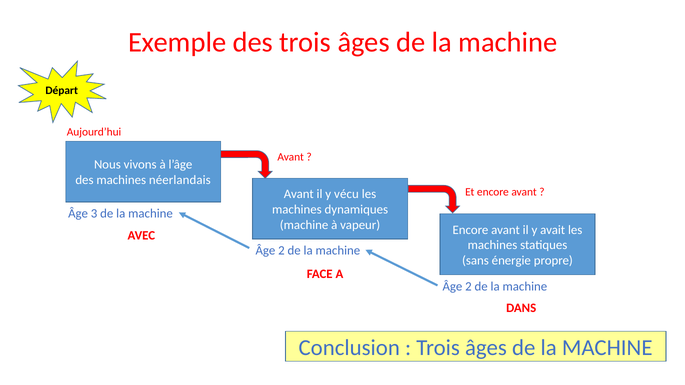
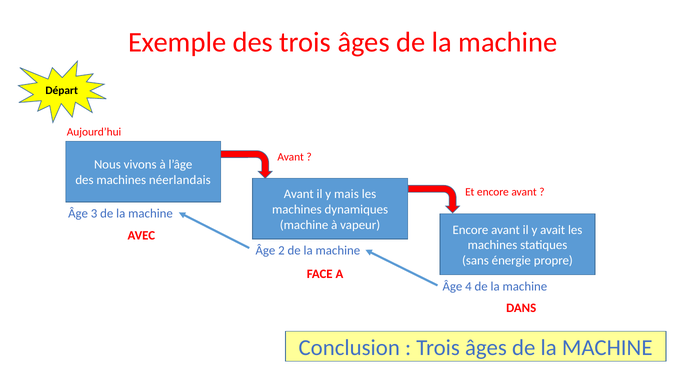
vécu: vécu -> mais
2 at (468, 287): 2 -> 4
